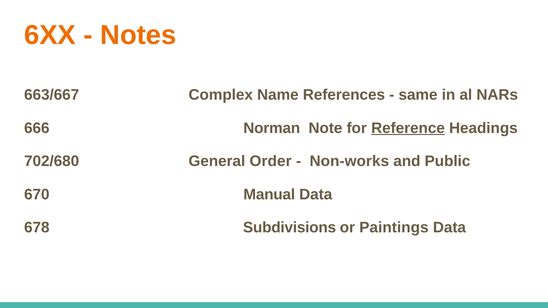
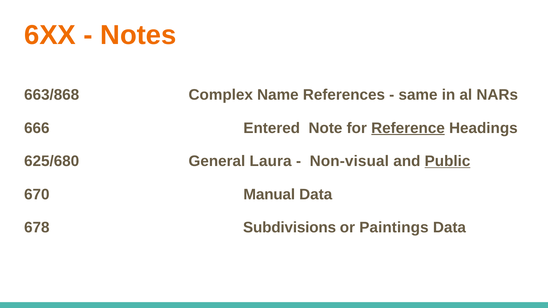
663/667: 663/667 -> 663/868
Norman: Norman -> Entered
702/680: 702/680 -> 625/680
Order: Order -> Laura
Non-works: Non-works -> Non-visual
Public underline: none -> present
